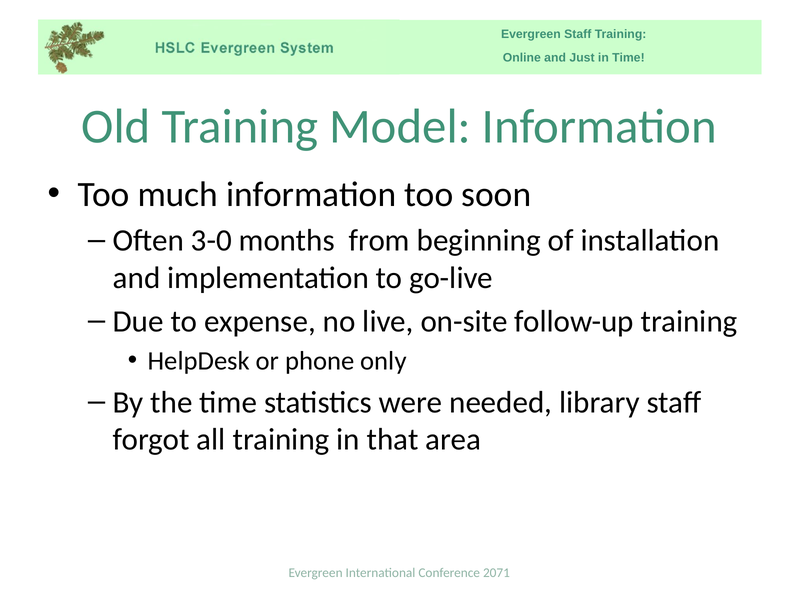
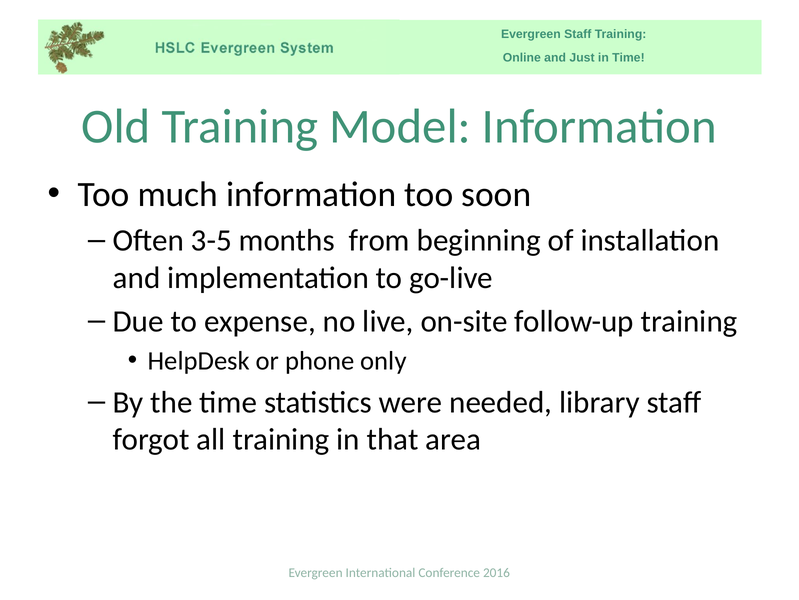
3-0: 3-0 -> 3-5
2071: 2071 -> 2016
